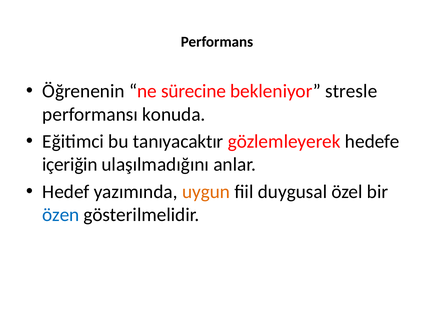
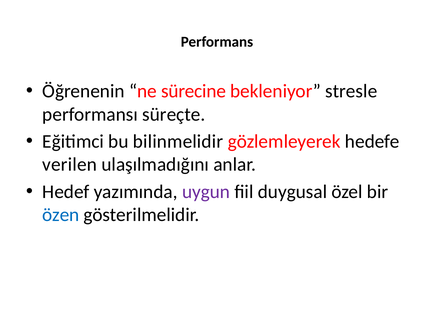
konuda: konuda -> süreçte
tanıyacaktır: tanıyacaktır -> bilinmelidir
içeriğin: içeriğin -> verilen
uygun colour: orange -> purple
